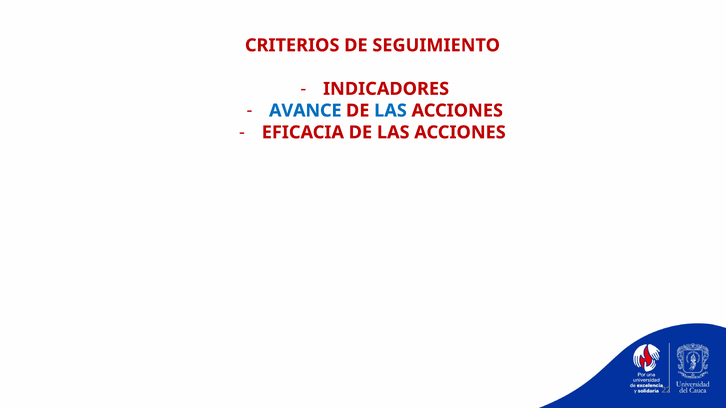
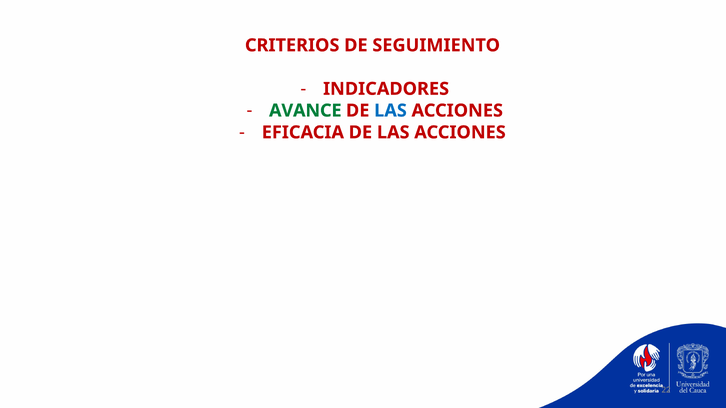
AVANCE colour: blue -> green
